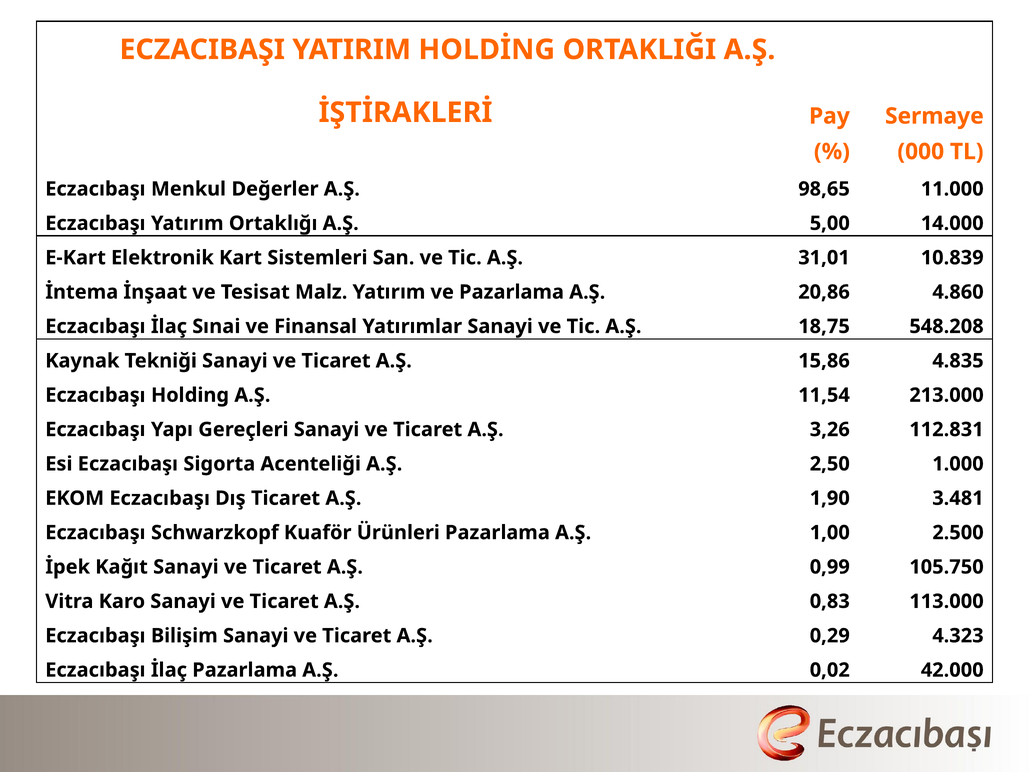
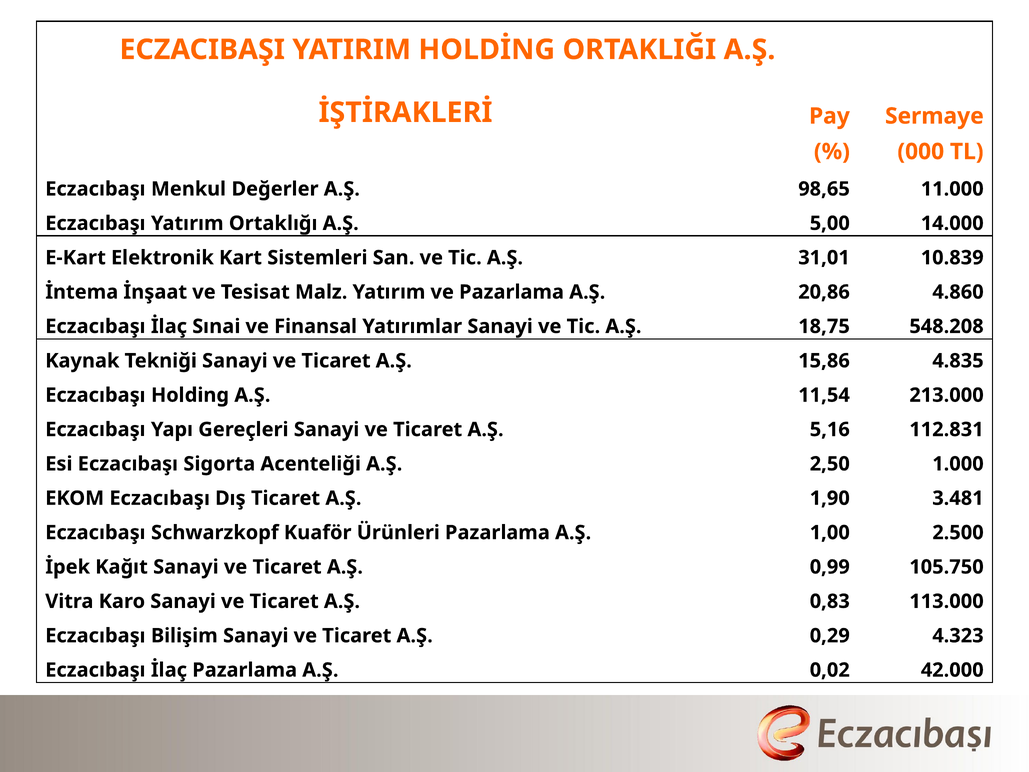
3,26: 3,26 -> 5,16
